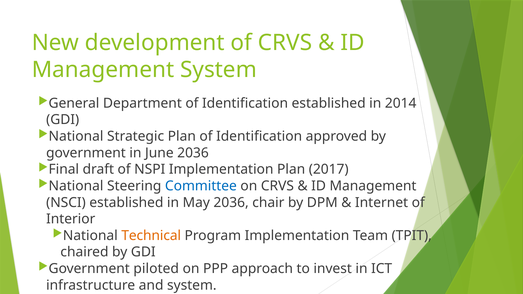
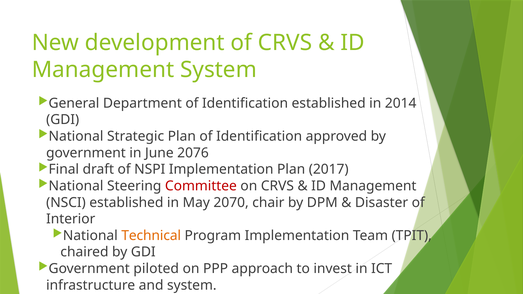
June 2036: 2036 -> 2076
Committee colour: blue -> red
May 2036: 2036 -> 2070
Internet: Internet -> Disaster
